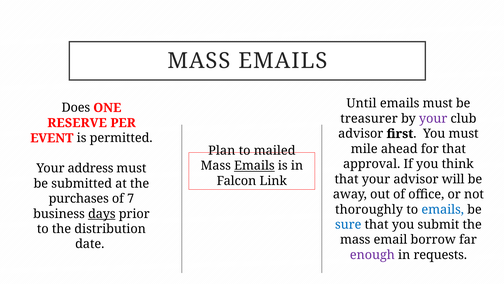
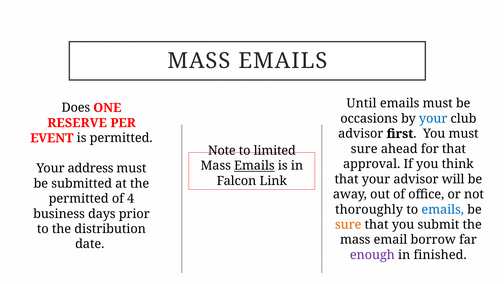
treasurer: treasurer -> occasions
your at (433, 118) colour: purple -> blue
mile at (364, 149): mile -> sure
Plan: Plan -> Note
mailed: mailed -> limited
purchases at (79, 198): purchases -> permitted
7: 7 -> 4
days underline: present -> none
sure at (348, 224) colour: blue -> orange
requests: requests -> finished
